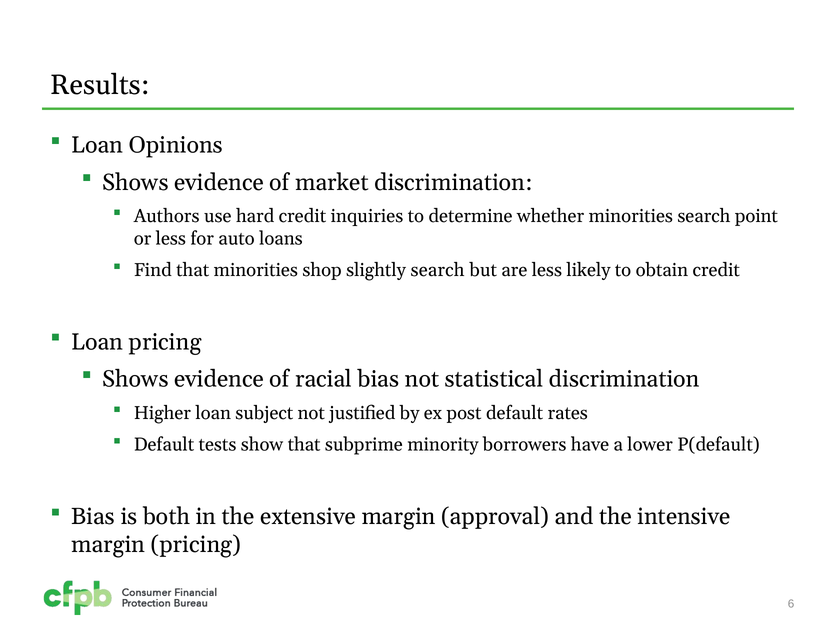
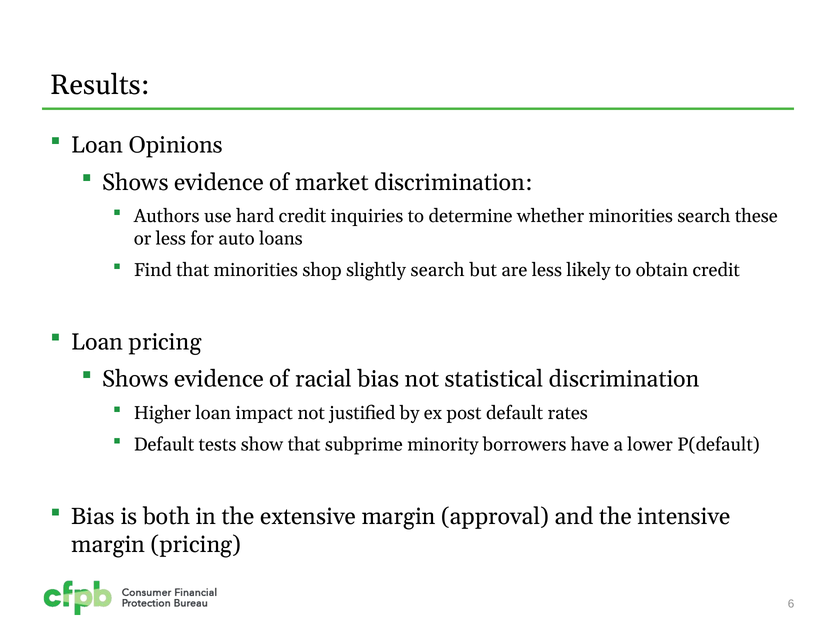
point: point -> these
subject: subject -> impact
